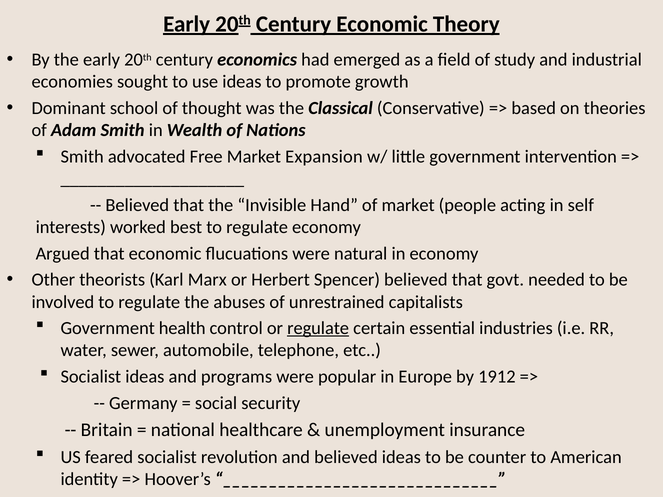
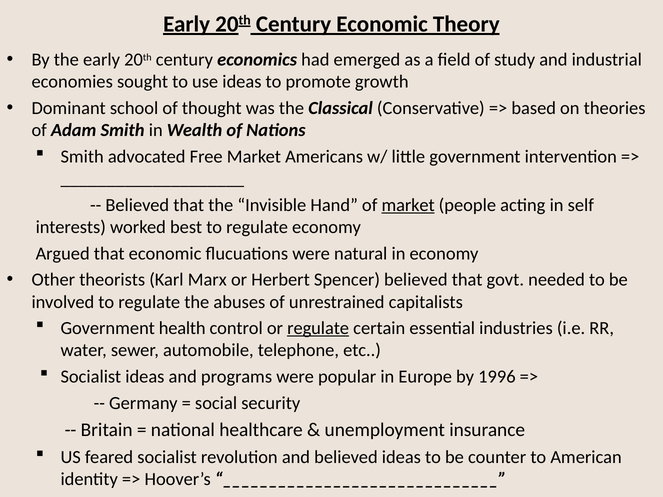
Expansion: Expansion -> Americans
market at (408, 205) underline: none -> present
1912: 1912 -> 1996
